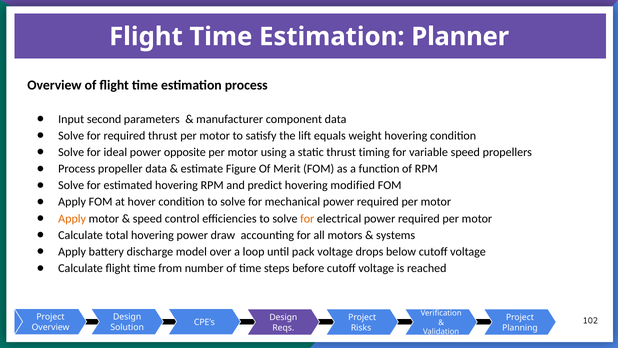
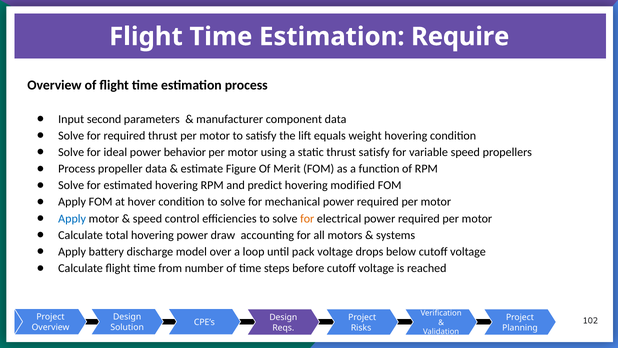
Planner: Planner -> Require
opposite: opposite -> behavior
thrust timing: timing -> satisfy
Apply at (72, 218) colour: orange -> blue
